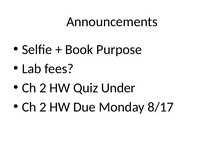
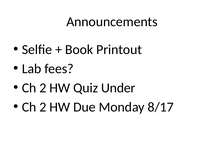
Purpose: Purpose -> Printout
